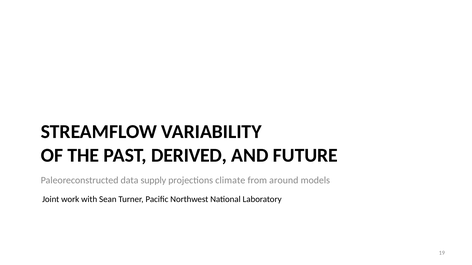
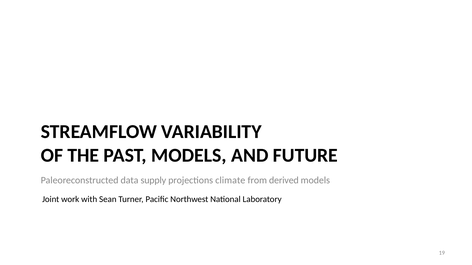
PAST DERIVED: DERIVED -> MODELS
around: around -> derived
